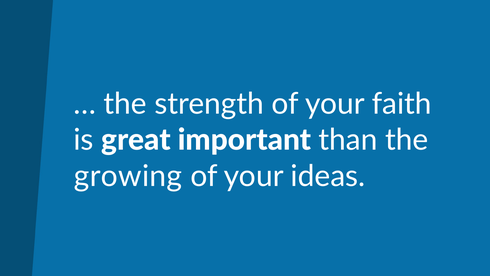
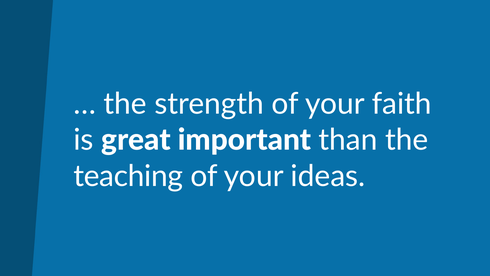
growing: growing -> teaching
